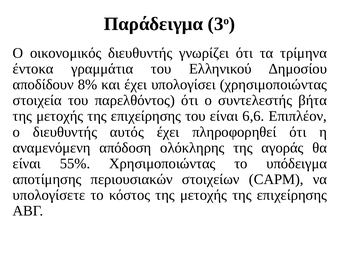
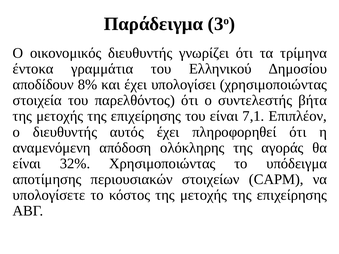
6,6: 6,6 -> 7,1
55%: 55% -> 32%
